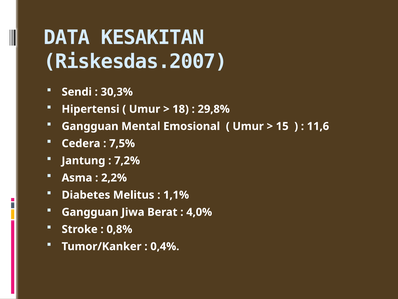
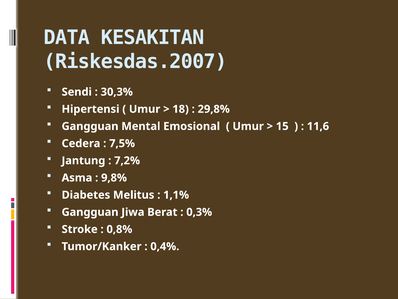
2,2%: 2,2% -> 9,8%
4,0%: 4,0% -> 0,3%
